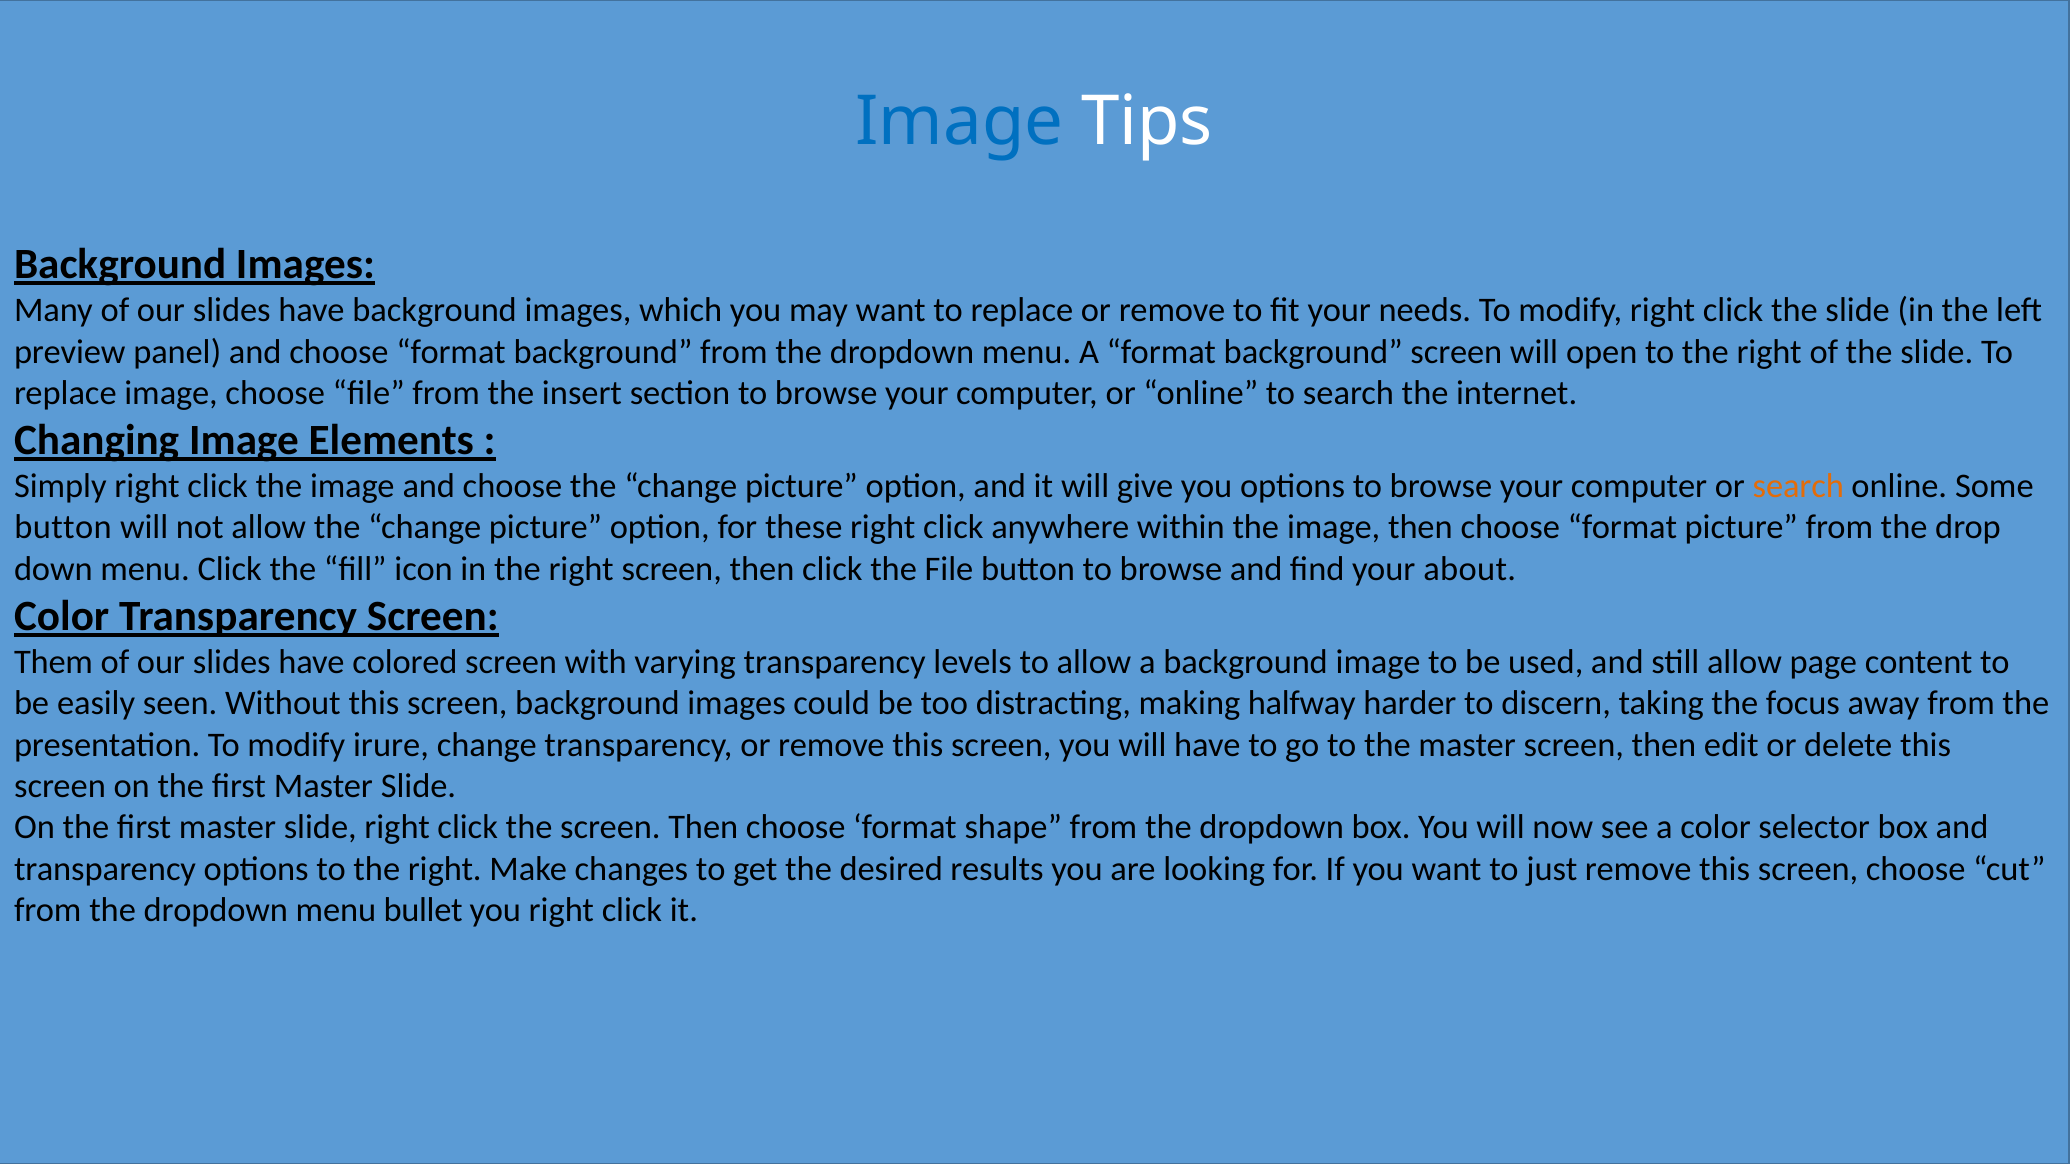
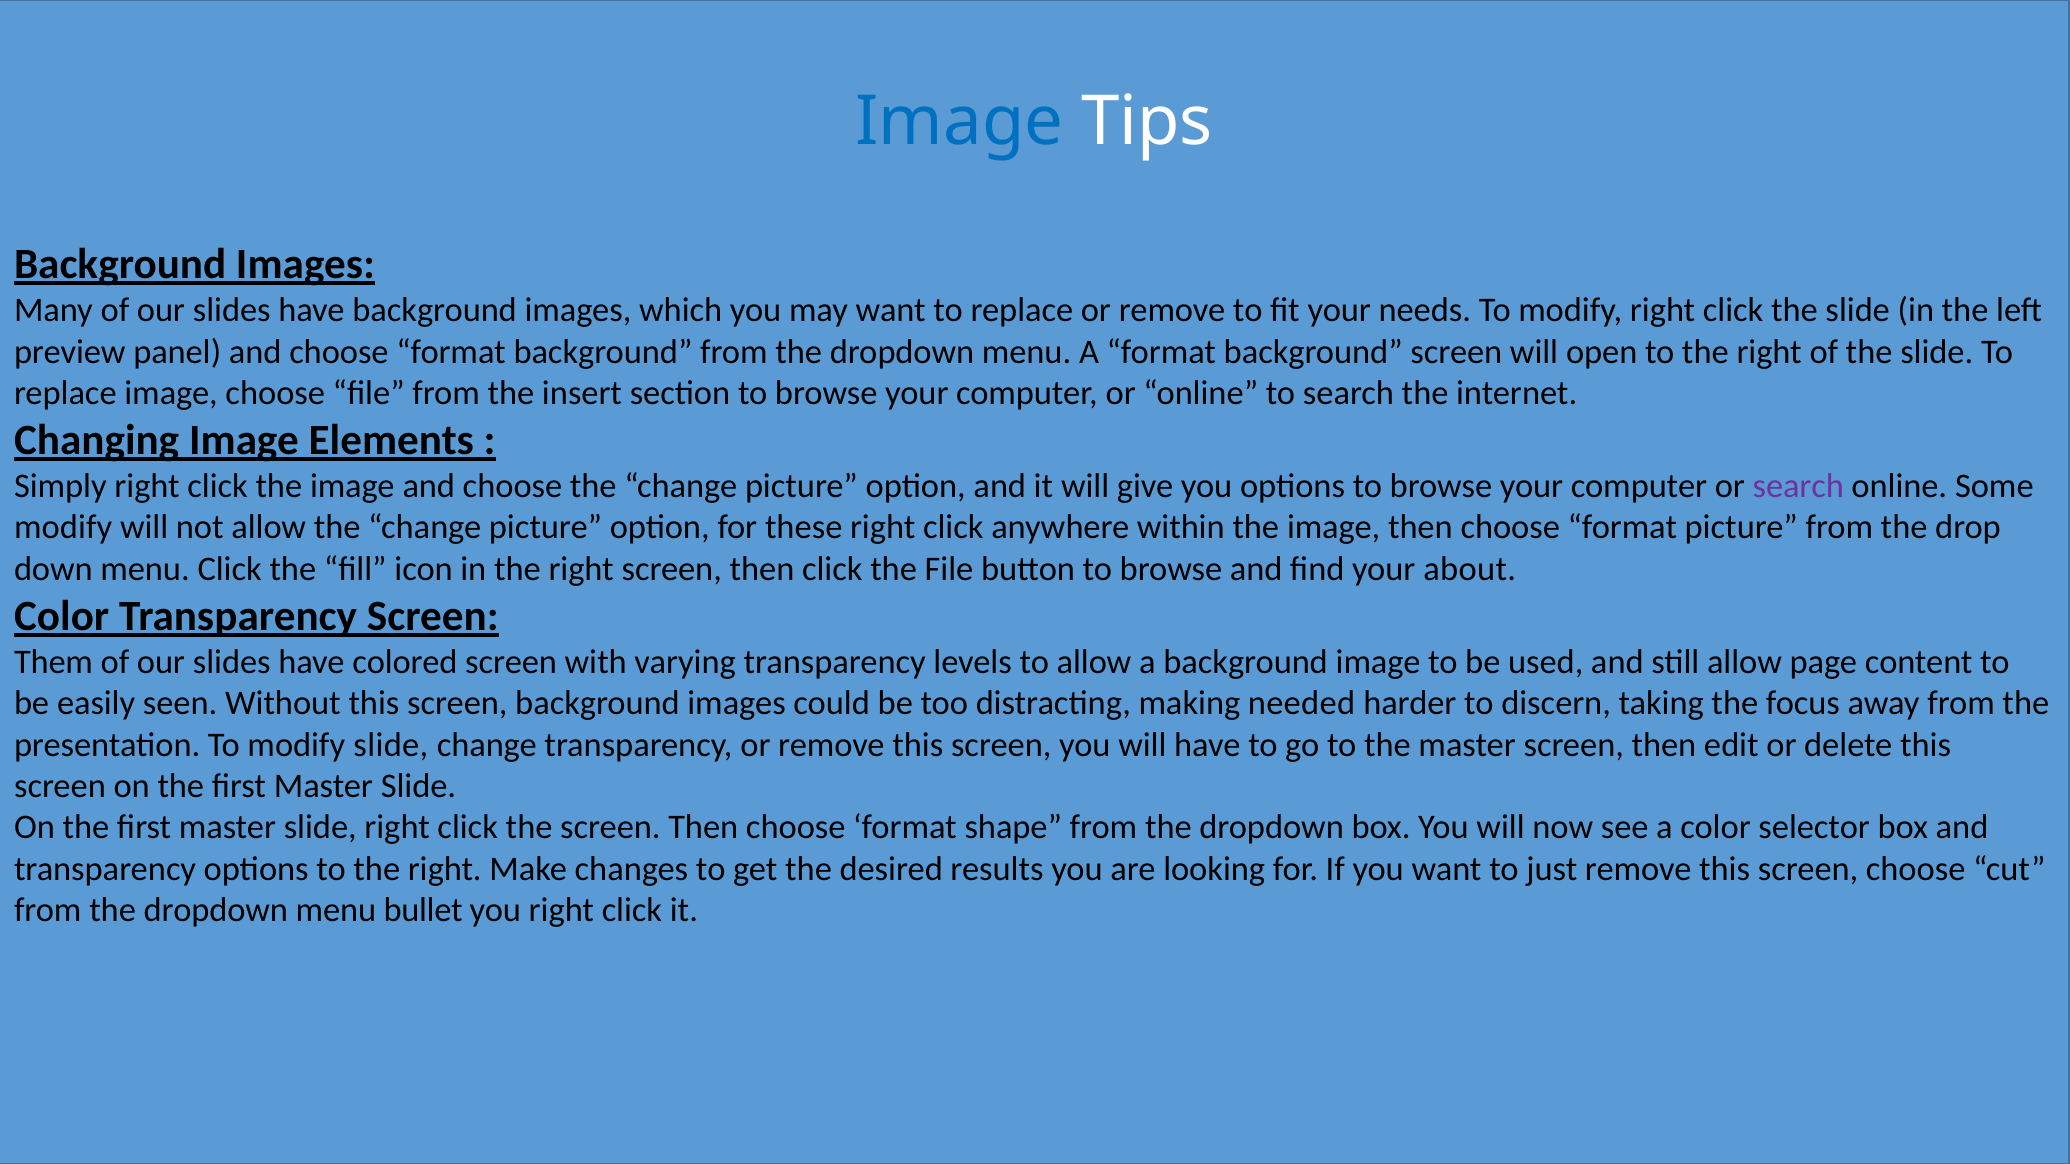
search at (1798, 486) colour: orange -> purple
button at (63, 528): button -> modify
halfway: halfway -> needed
modify irure: irure -> slide
